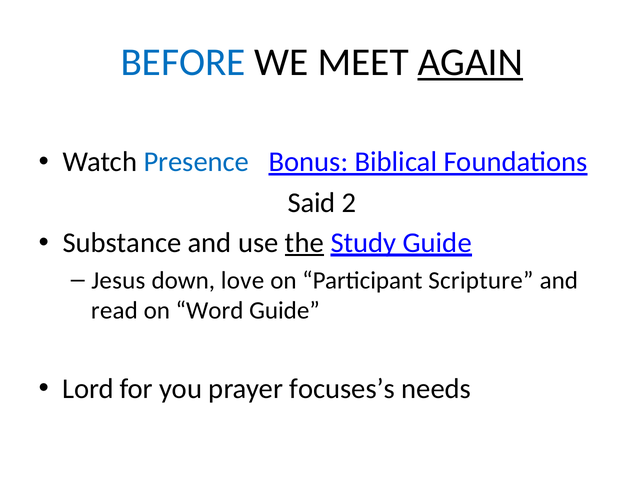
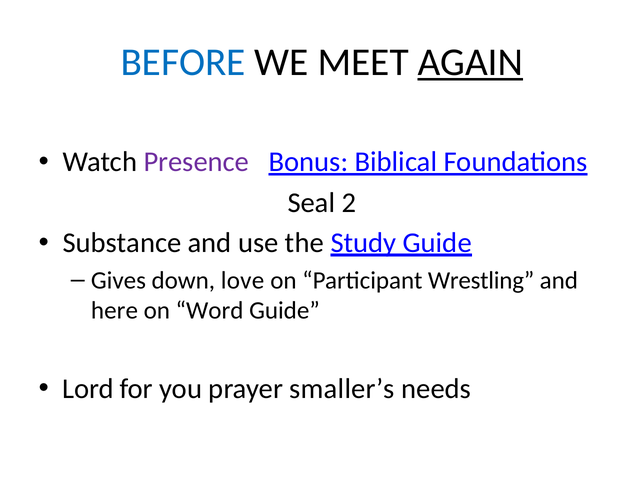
Presence colour: blue -> purple
Said: Said -> Seal
the underline: present -> none
Jesus: Jesus -> Gives
Scripture: Scripture -> Wrestling
read: read -> here
focuses’s: focuses’s -> smaller’s
